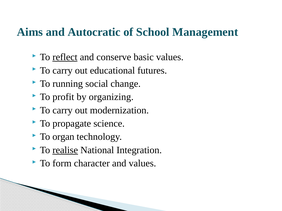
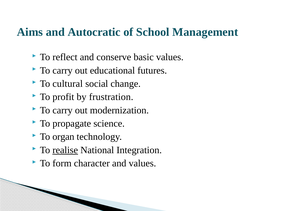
reflect underline: present -> none
running: running -> cultural
organizing: organizing -> frustration
